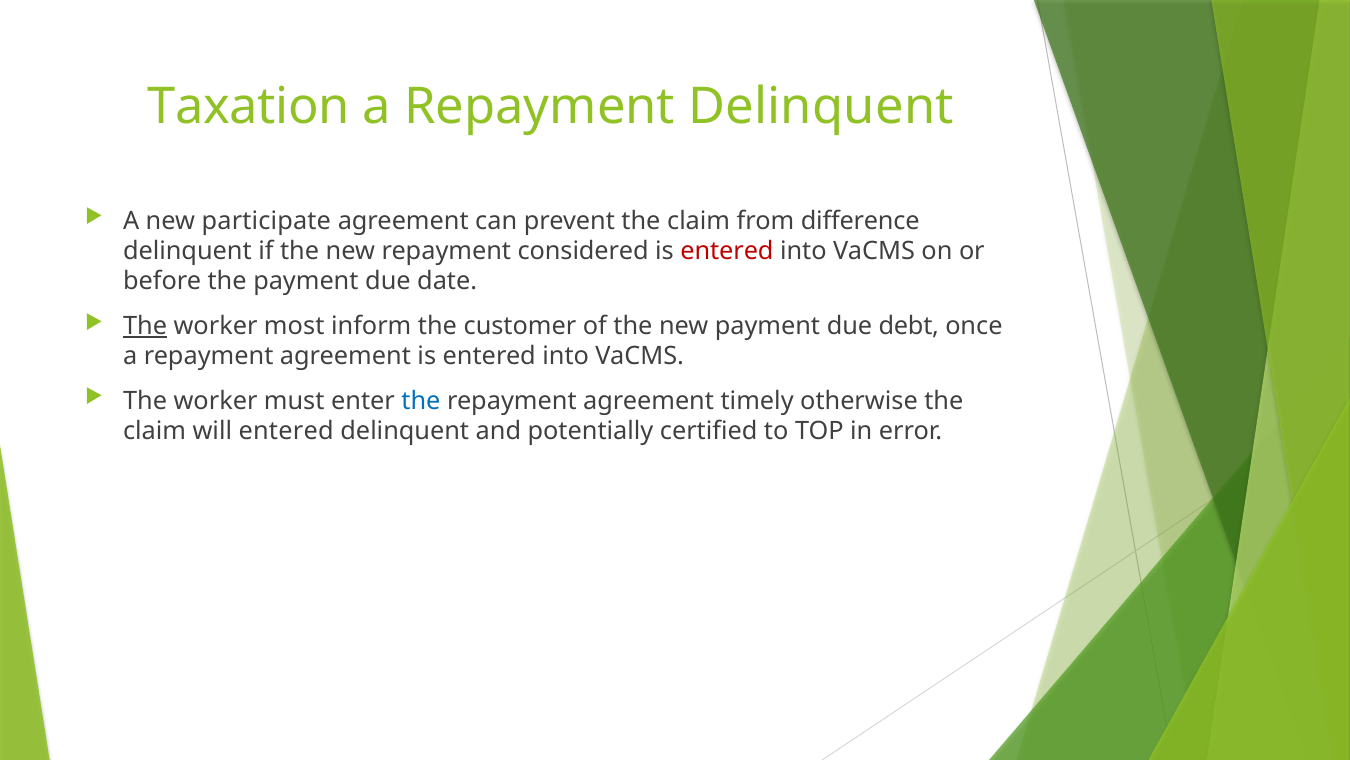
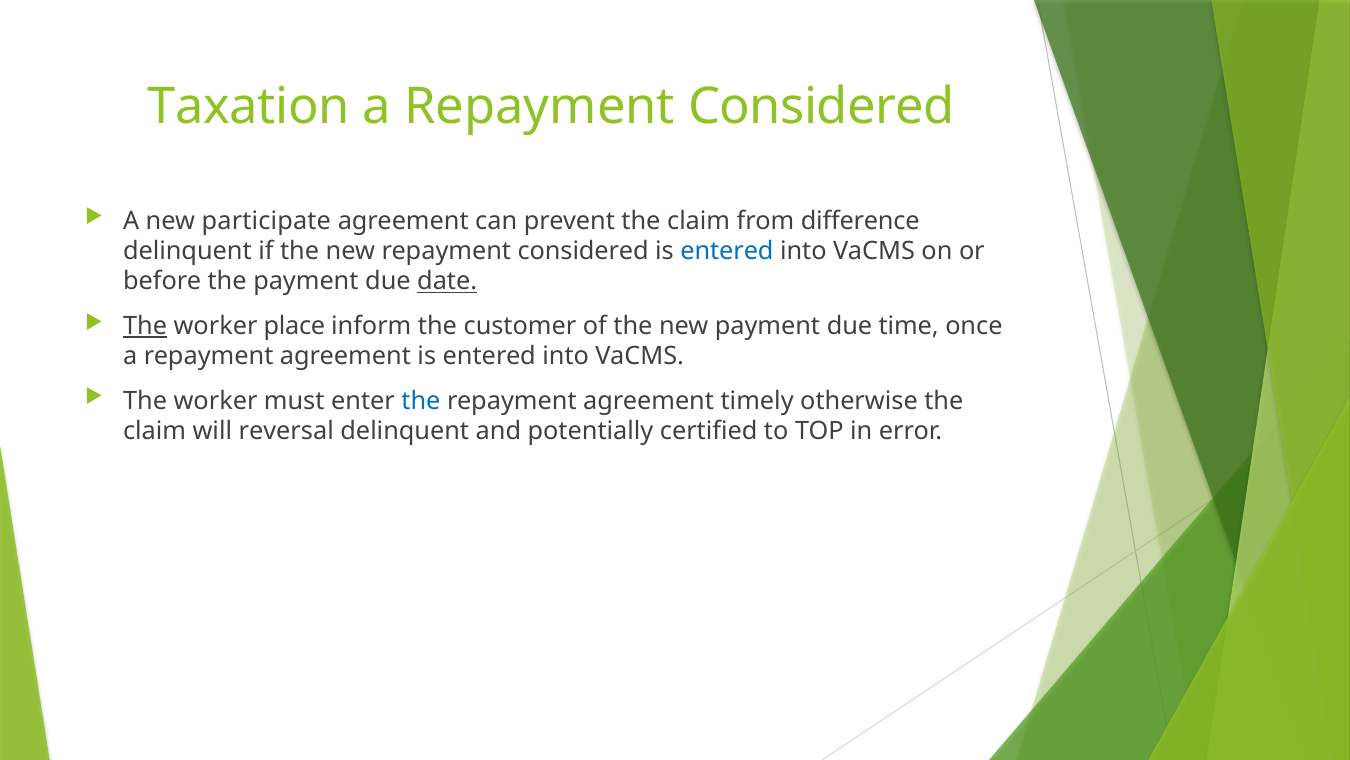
a Repayment Delinquent: Delinquent -> Considered
entered at (727, 251) colour: red -> blue
date underline: none -> present
most: most -> place
debt: debt -> time
will entered: entered -> reversal
